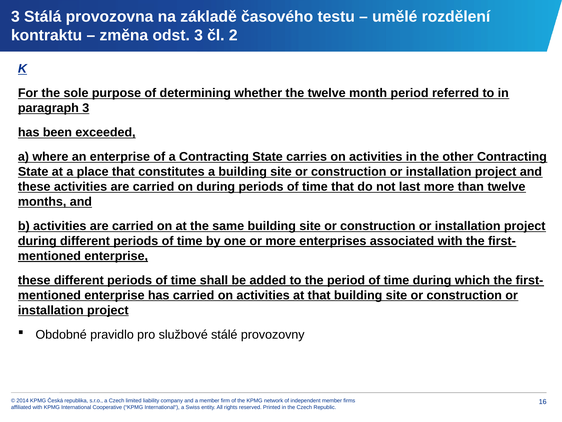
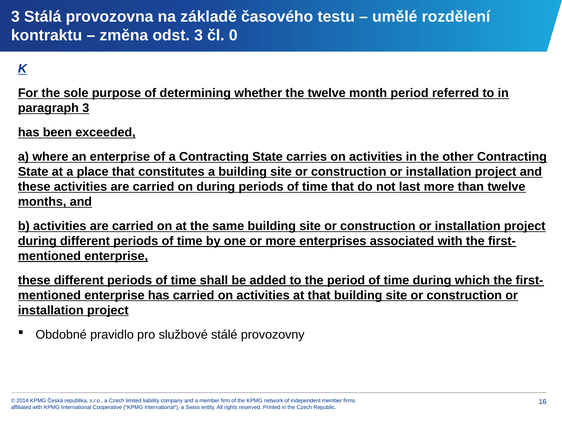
2: 2 -> 0
